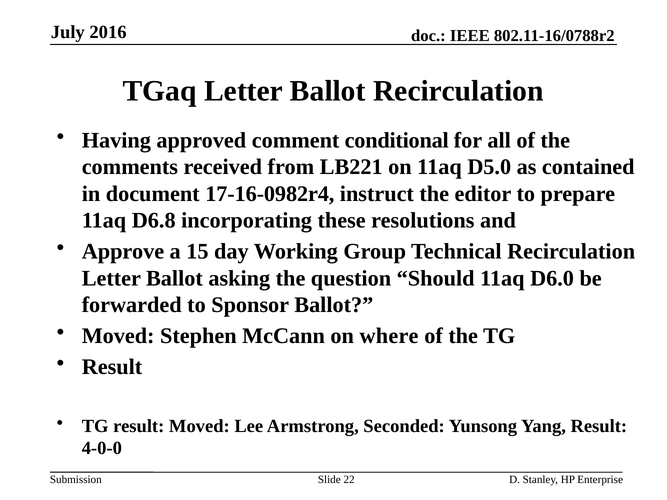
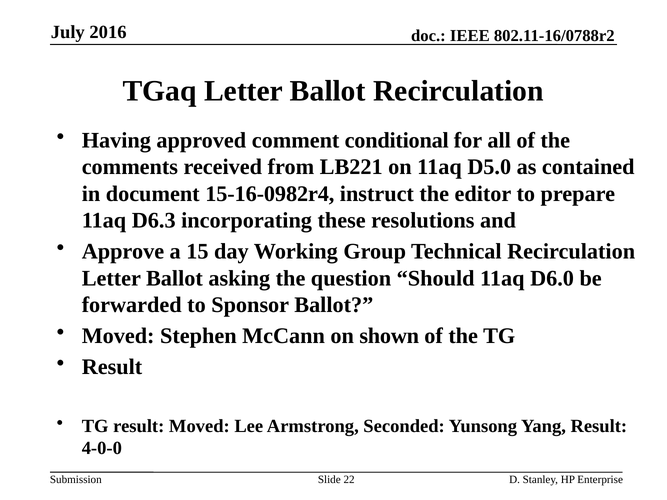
17-16-0982r4: 17-16-0982r4 -> 15-16-0982r4
D6.8: D6.8 -> D6.3
where: where -> shown
